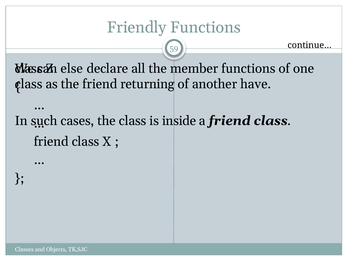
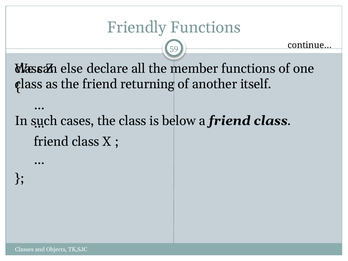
have: have -> itself
inside: inside -> below
